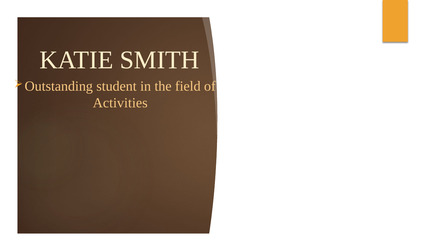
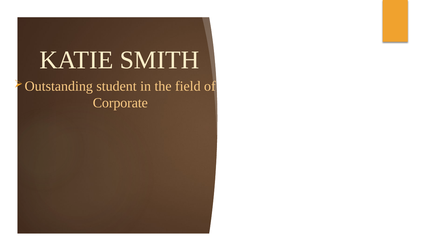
Activities: Activities -> Corporate
